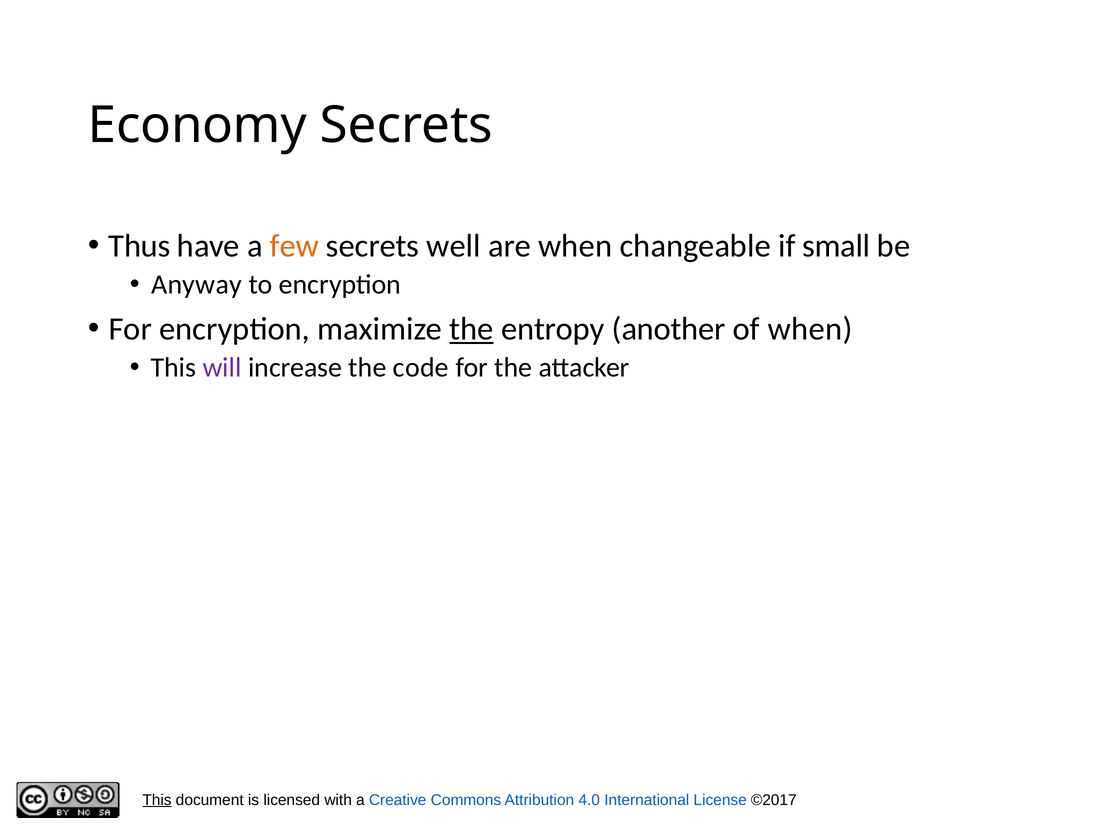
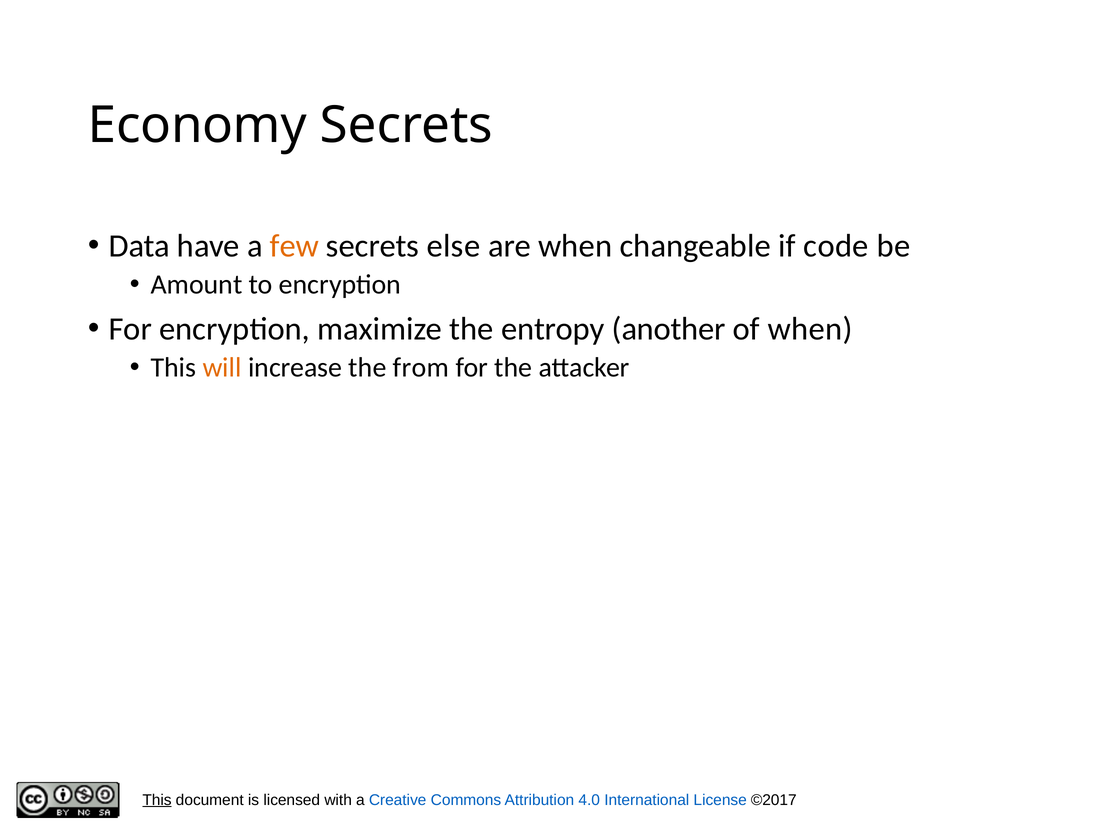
Thus: Thus -> Data
well: well -> else
small: small -> code
Anyway: Anyway -> Amount
the at (472, 329) underline: present -> none
will colour: purple -> orange
code: code -> from
